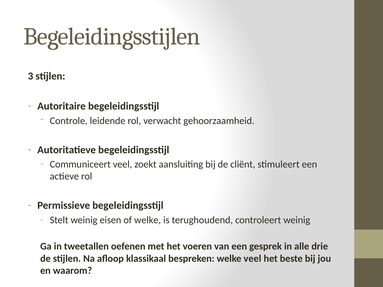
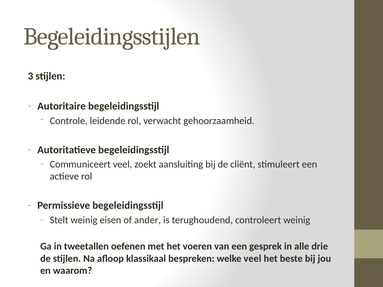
of welke: welke -> ander
